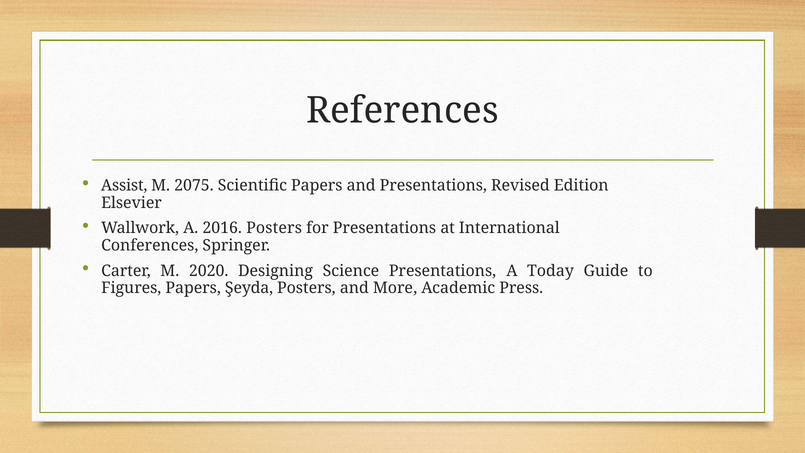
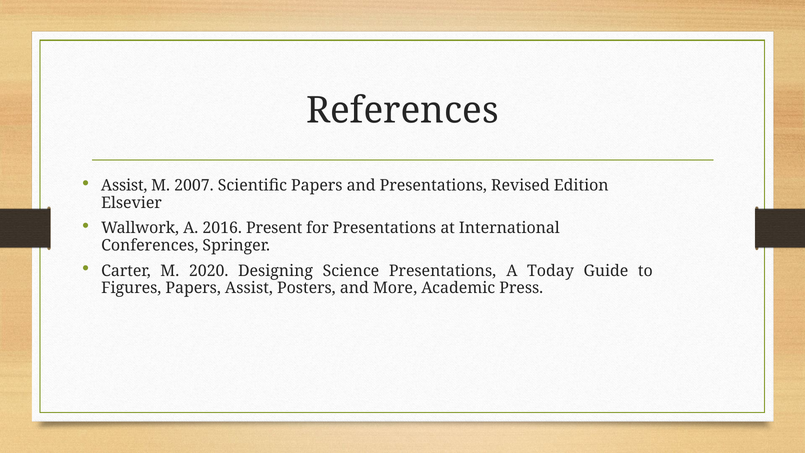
2075: 2075 -> 2007
2016 Posters: Posters -> Present
Papers Şeyda: Şeyda -> Assist
